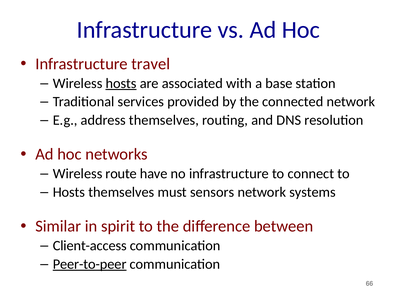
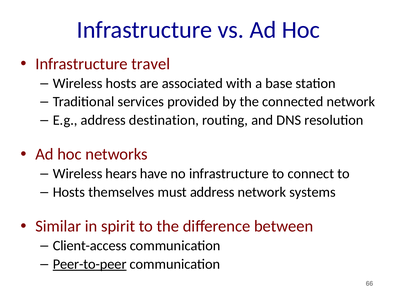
hosts at (121, 83) underline: present -> none
address themselves: themselves -> destination
route: route -> hears
must sensors: sensors -> address
